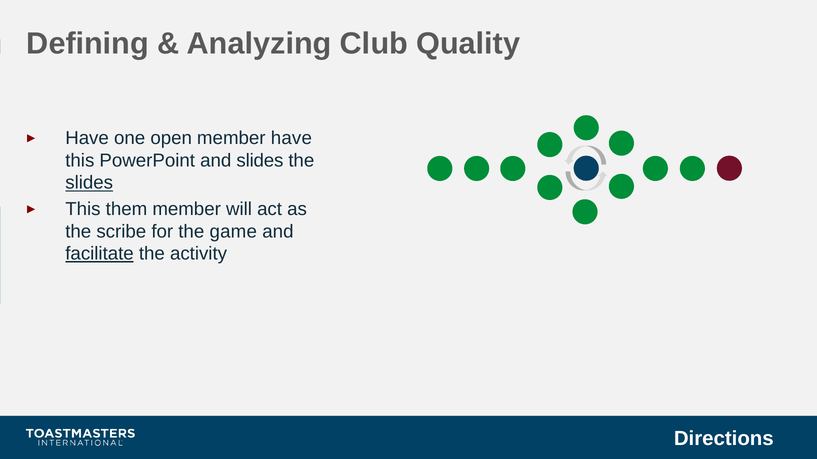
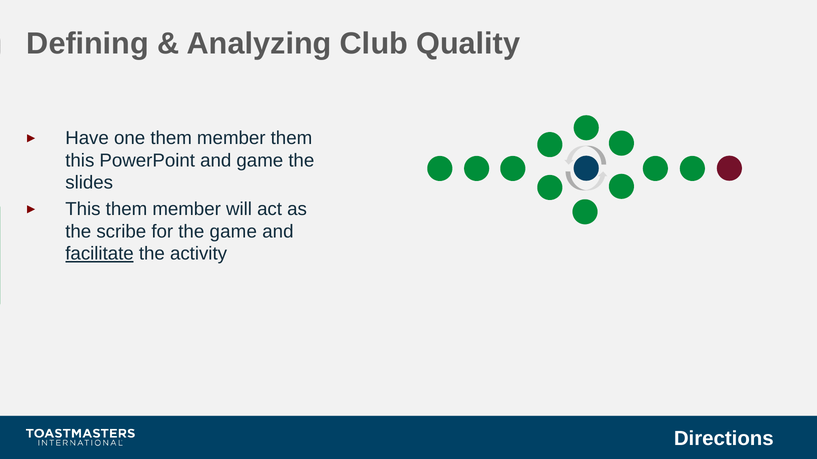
one open: open -> them
member have: have -> them
and slides: slides -> game
slides at (89, 183) underline: present -> none
